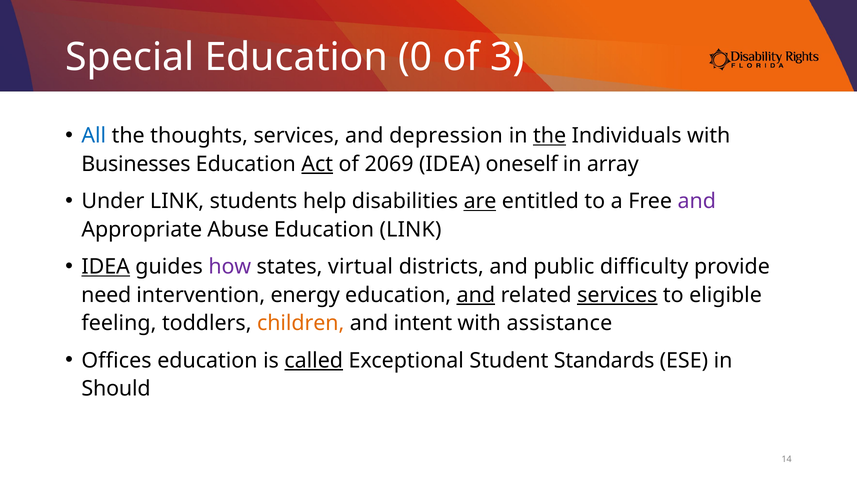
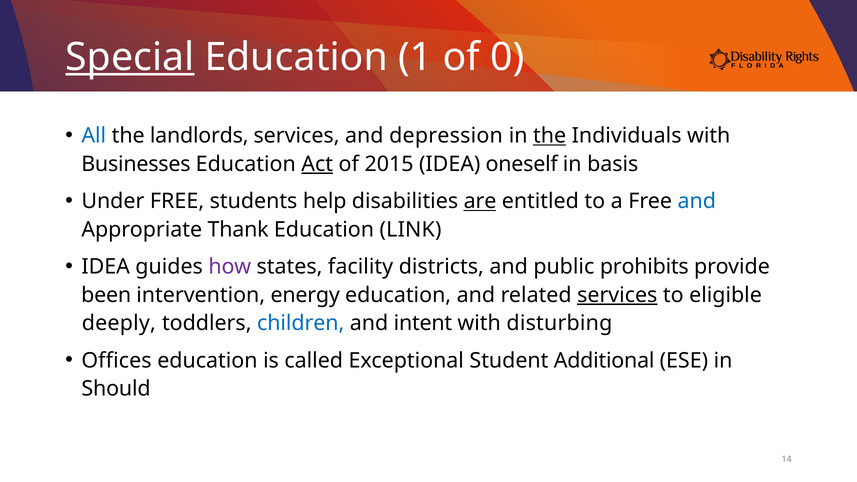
Special underline: none -> present
0: 0 -> 1
3: 3 -> 0
thoughts: thoughts -> landlords
2069: 2069 -> 2015
array: array -> basis
Under LINK: LINK -> FREE
and at (697, 201) colour: purple -> blue
Abuse: Abuse -> Thank
IDEA at (106, 267) underline: present -> none
virtual: virtual -> facility
difficulty: difficulty -> prohibits
need: need -> been
and at (476, 295) underline: present -> none
feeling: feeling -> deeply
children colour: orange -> blue
assistance: assistance -> disturbing
called underline: present -> none
Standards: Standards -> Additional
